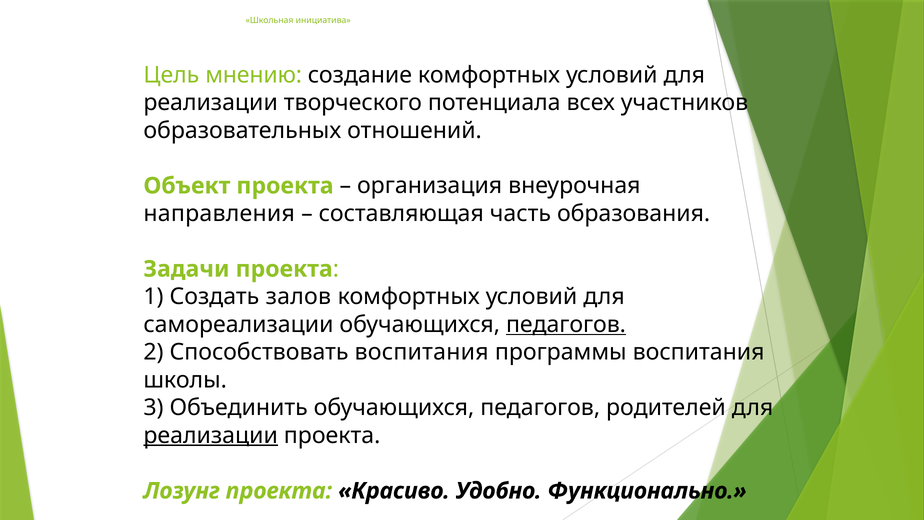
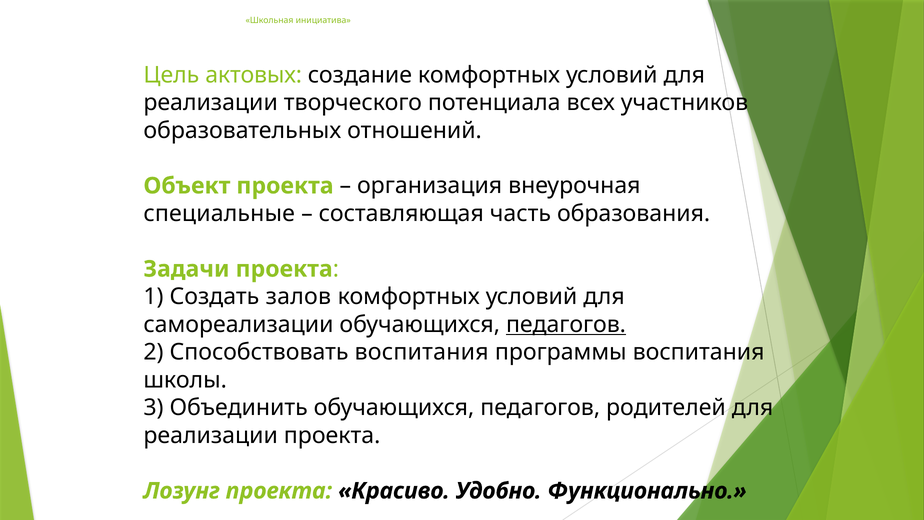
мнению: мнению -> актовых
направления: направления -> специальные
реализации at (211, 435) underline: present -> none
